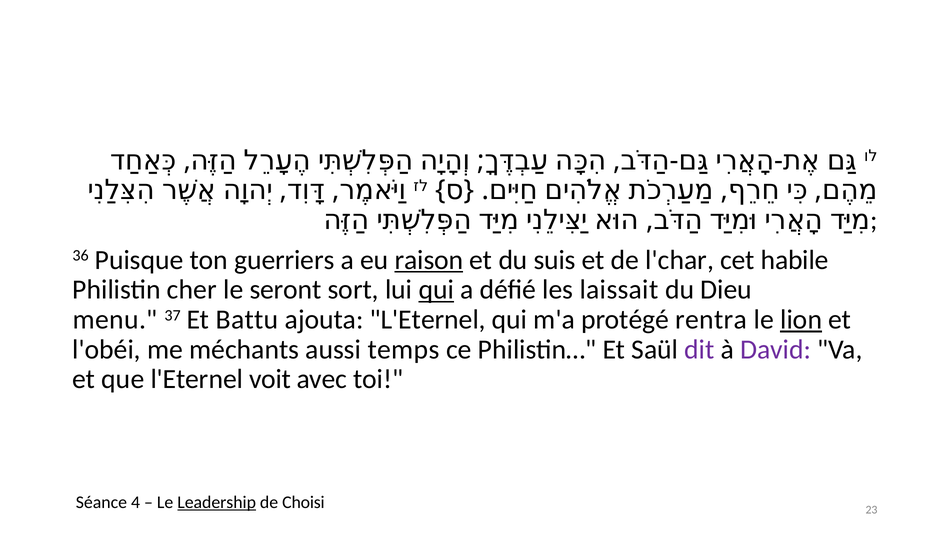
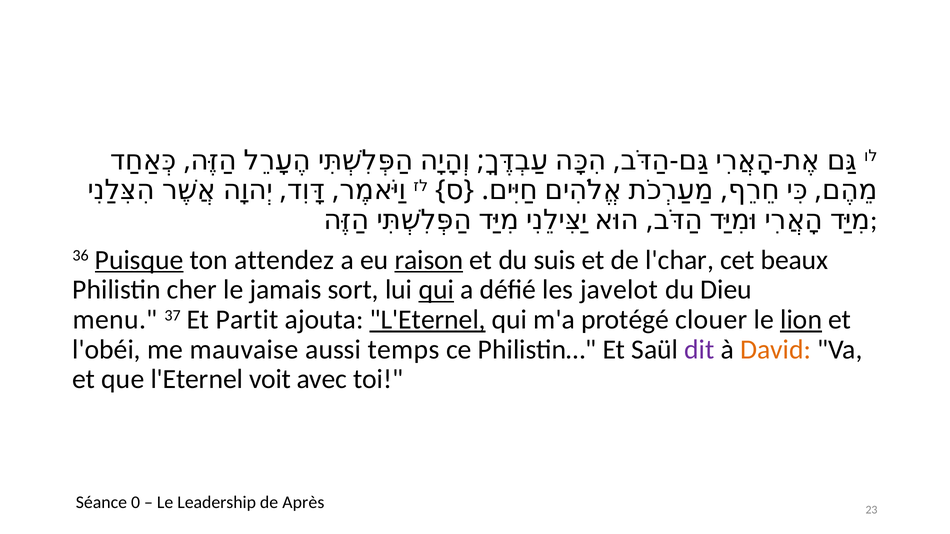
Puisque underline: none -> present
guerriers: guerriers -> attendez
habile: habile -> beaux
seront: seront -> jamais
laissait: laissait -> javelot
Battu: Battu -> Partit
L'Eternel at (428, 320) underline: none -> present
rentra: rentra -> clouer
méchants: méchants -> mauvaise
David colour: purple -> orange
4: 4 -> 0
Leadership underline: present -> none
Choisi: Choisi -> Après
